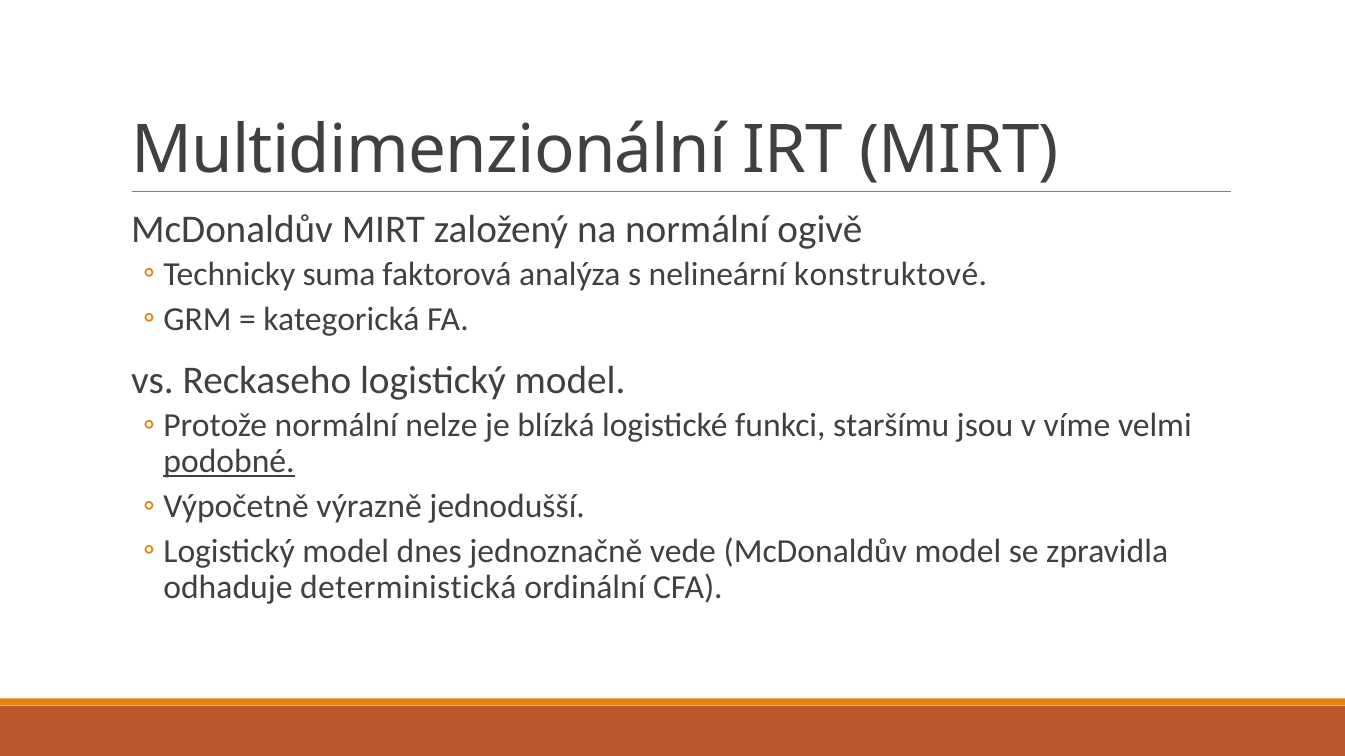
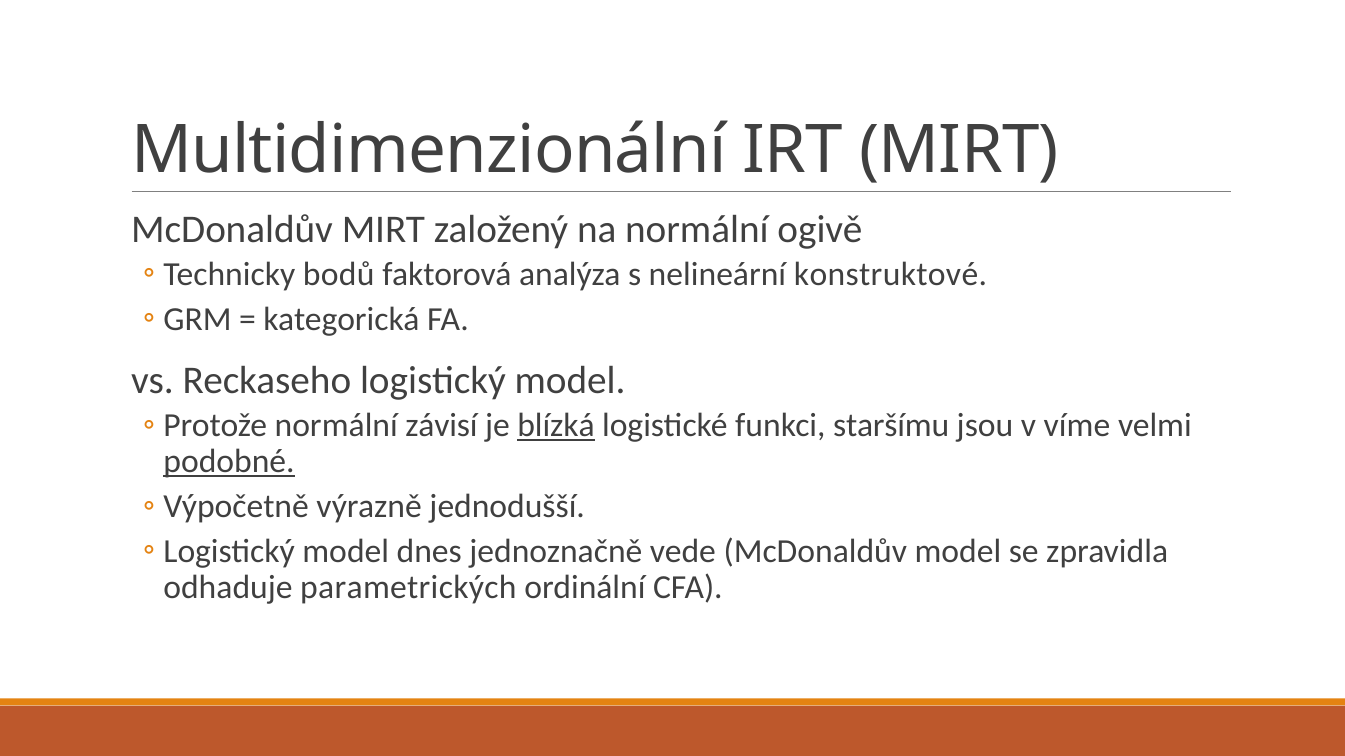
suma: suma -> bodů
nelze: nelze -> závisí
blízká underline: none -> present
deterministická: deterministická -> parametrických
